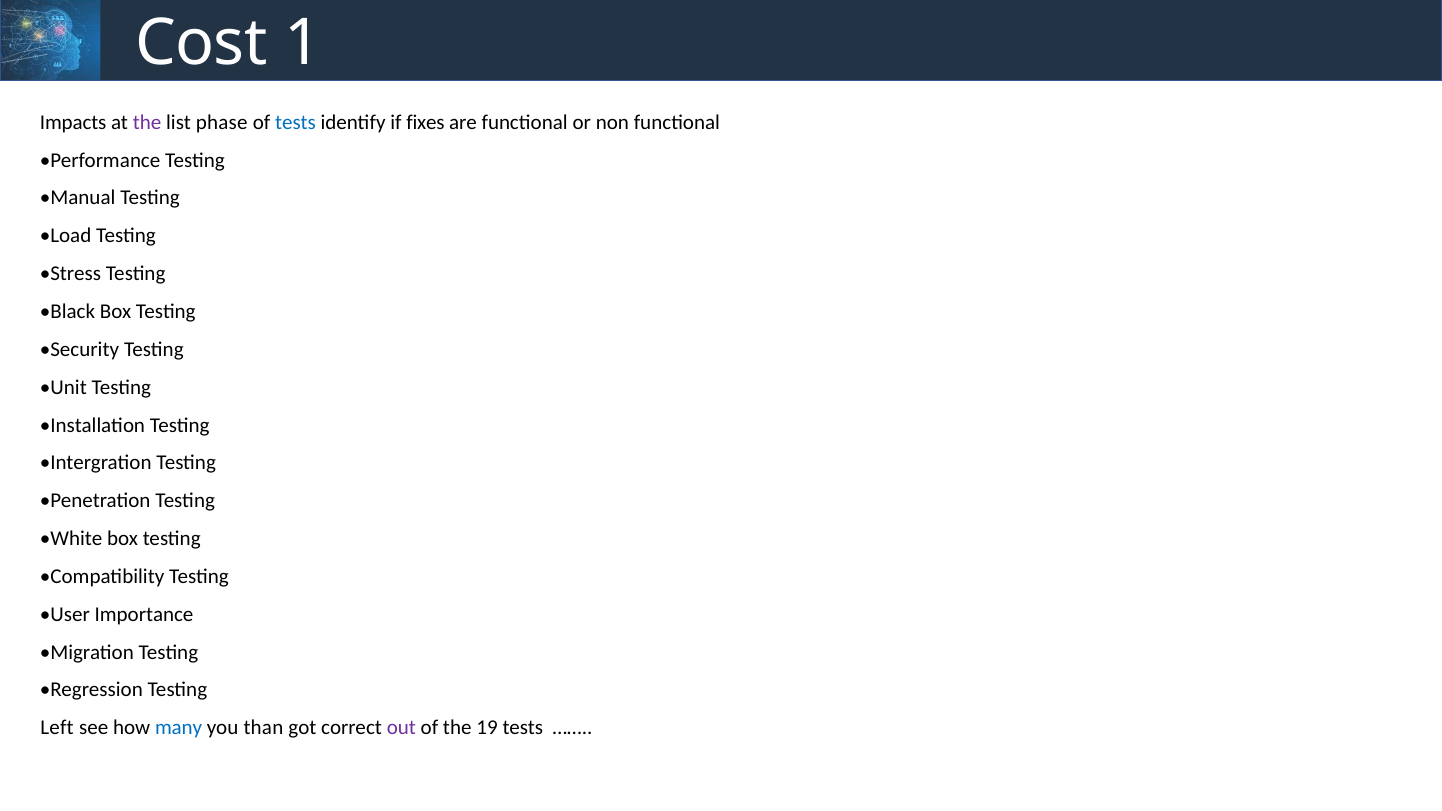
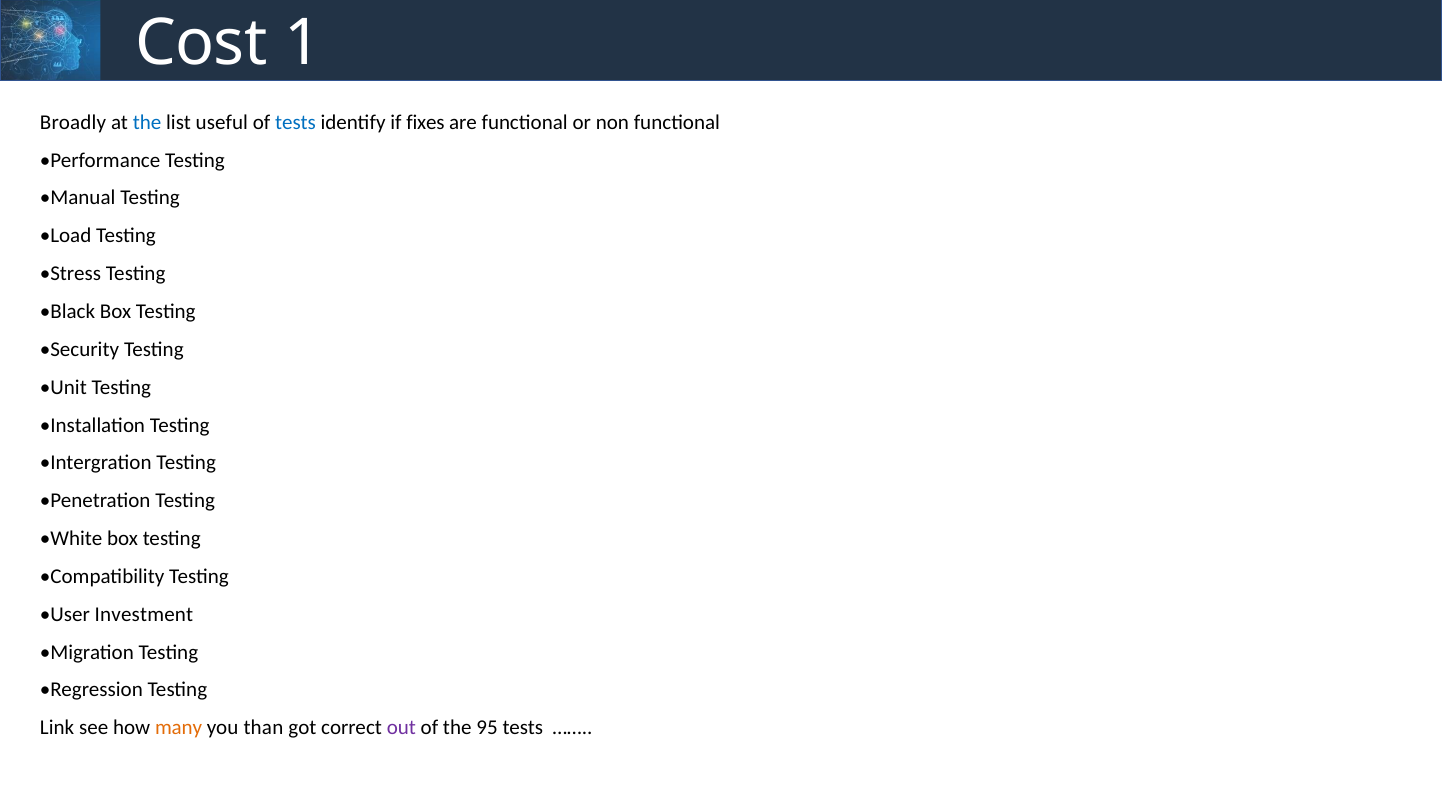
Impacts: Impacts -> Broadly
the at (147, 122) colour: purple -> blue
phase: phase -> useful
Importance: Importance -> Investment
Left: Left -> Link
many colour: blue -> orange
19: 19 -> 95
